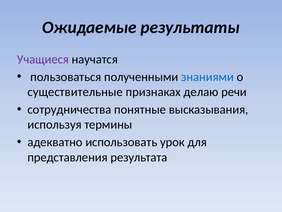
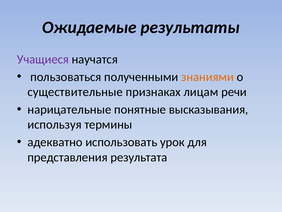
знаниями colour: blue -> orange
делаю: делаю -> лицам
сотрудничества: сотрудничества -> нарицательные
